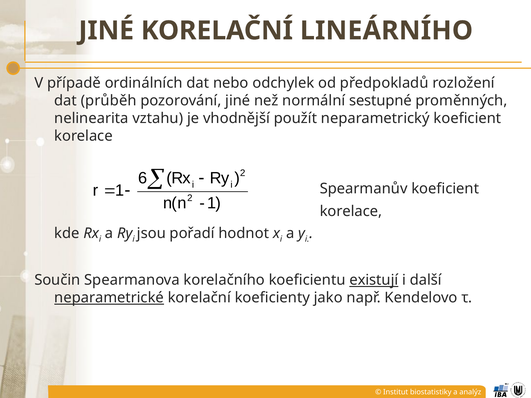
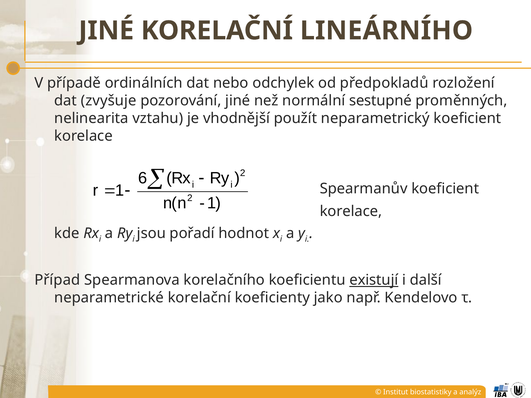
průběh: průběh -> zvyšuje
Součin: Součin -> Případ
neparametrické underline: present -> none
